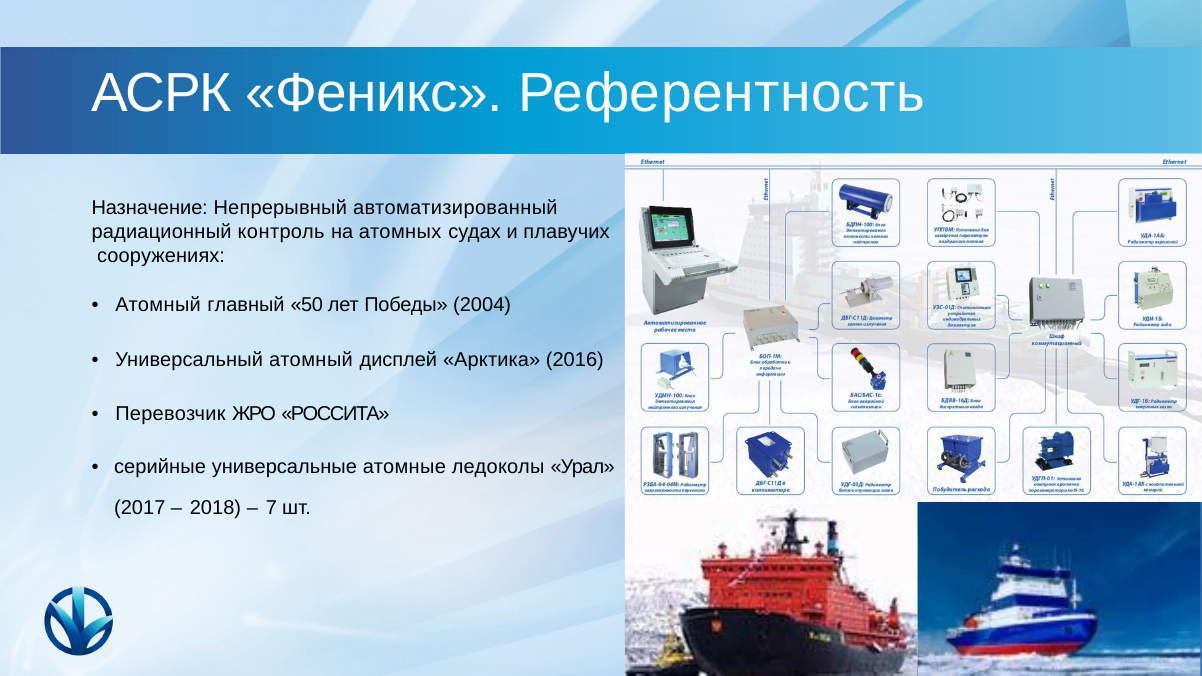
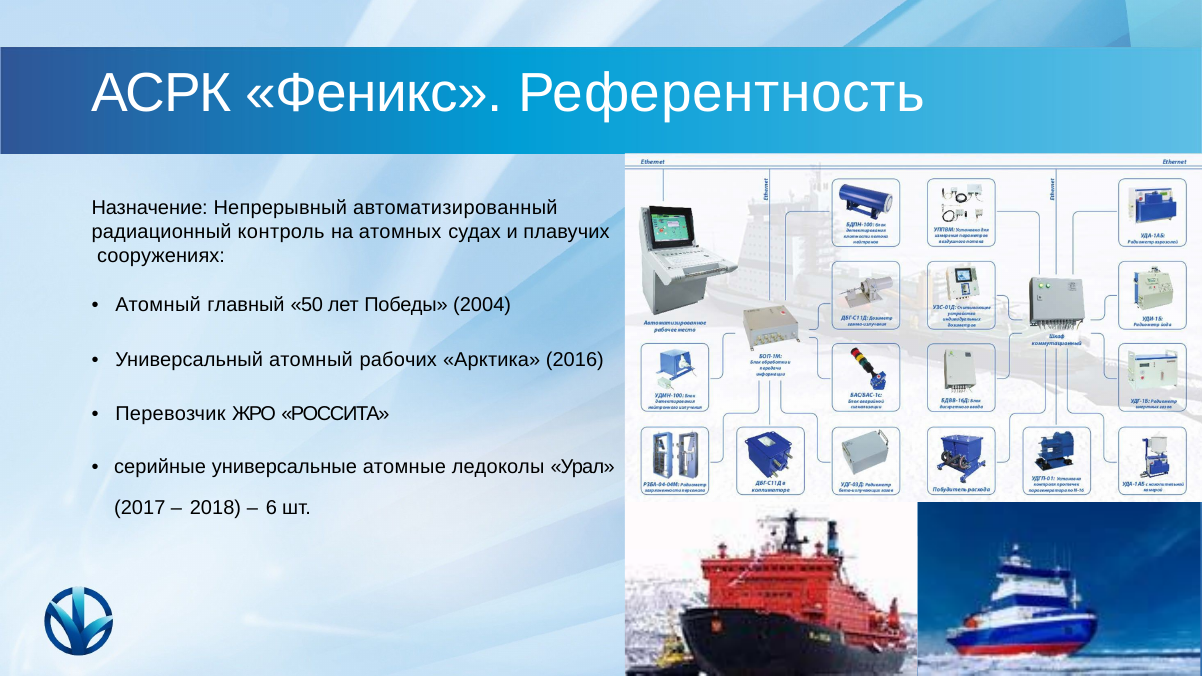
дисплей: дисплей -> рабочих
7: 7 -> 6
